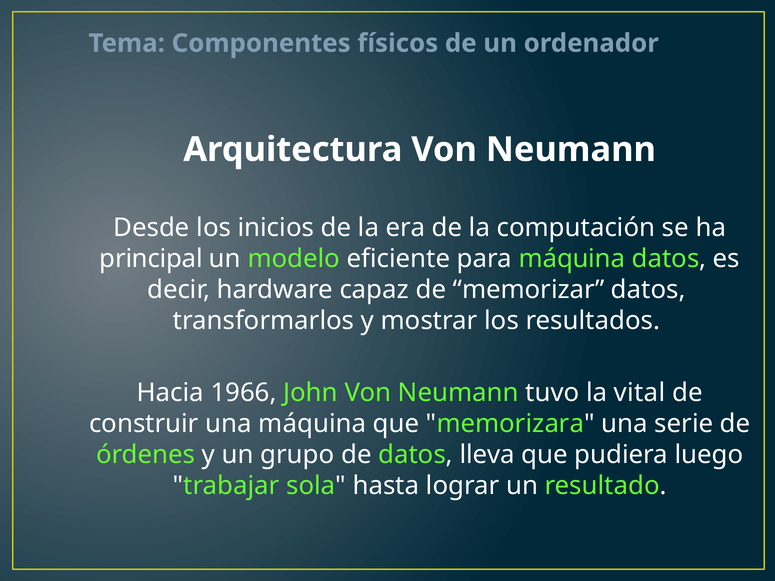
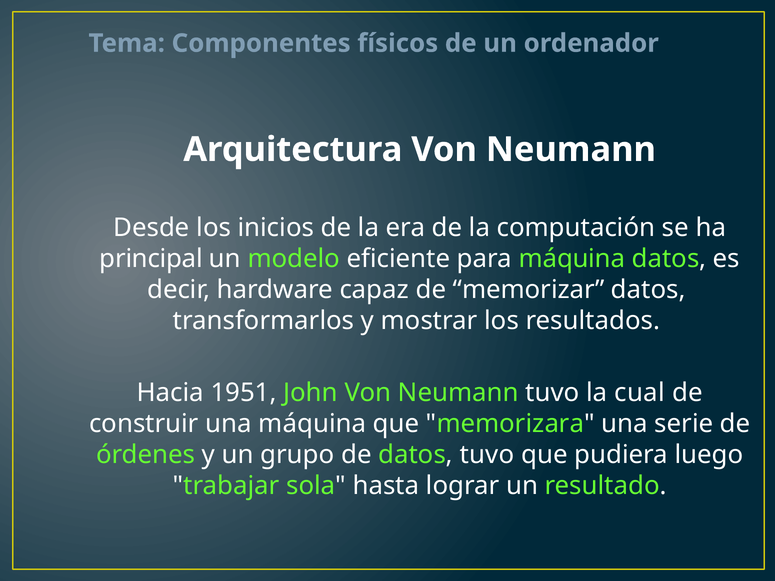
1966: 1966 -> 1951
vital: vital -> cual
datos lleva: lleva -> tuvo
